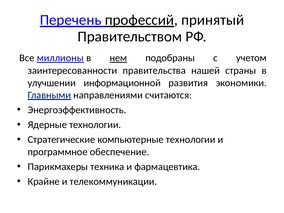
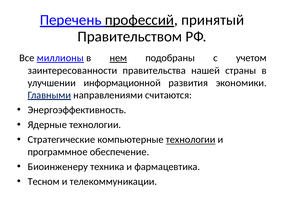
технологии at (191, 140) underline: none -> present
Парикмахеры: Парикмахеры -> Биоинженеру
Крайне: Крайне -> Тесном
